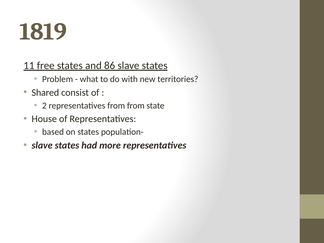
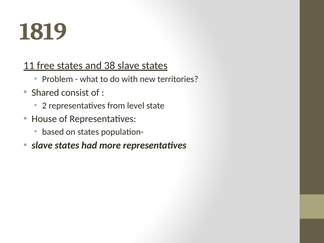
86: 86 -> 38
from from: from -> level
